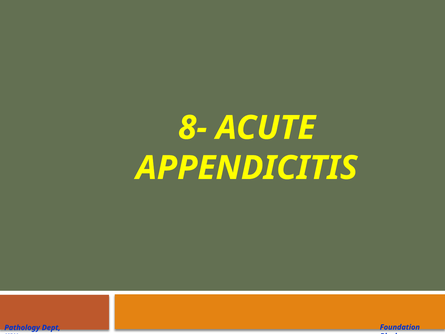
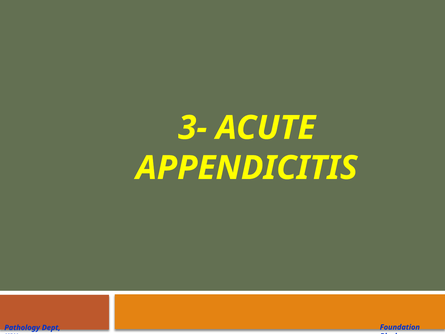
8-: 8- -> 3-
